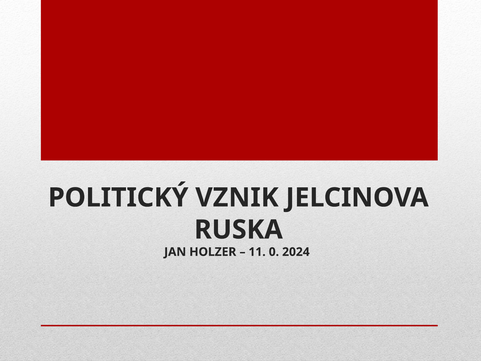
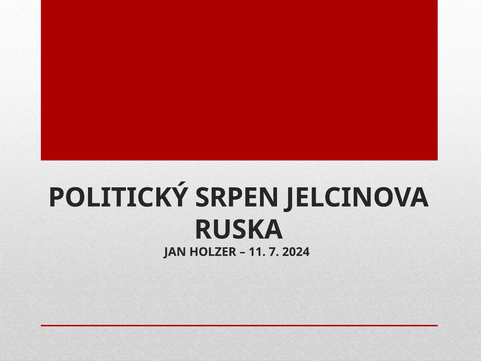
VZNIK: VZNIK -> SRPEN
0: 0 -> 7
